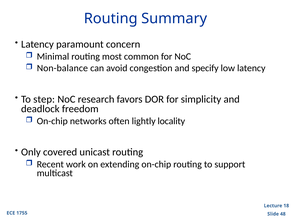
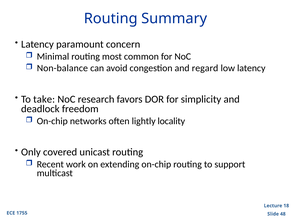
specify: specify -> regard
step: step -> take
